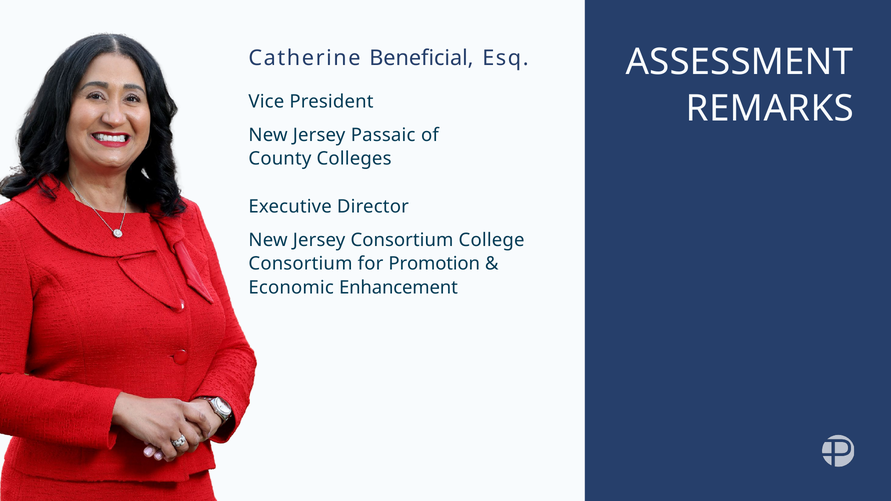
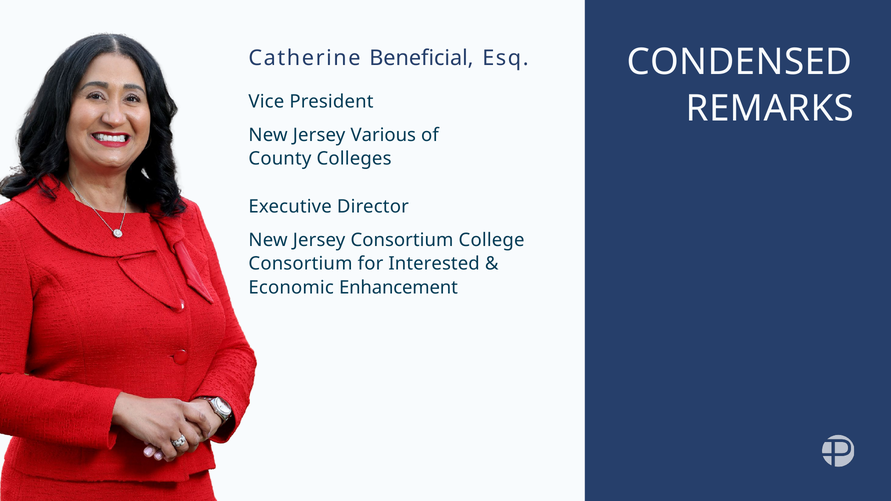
ASSESSMENT: ASSESSMENT -> CONDENSED
Passaic: Passaic -> Various
Promotion: Promotion -> Interested
